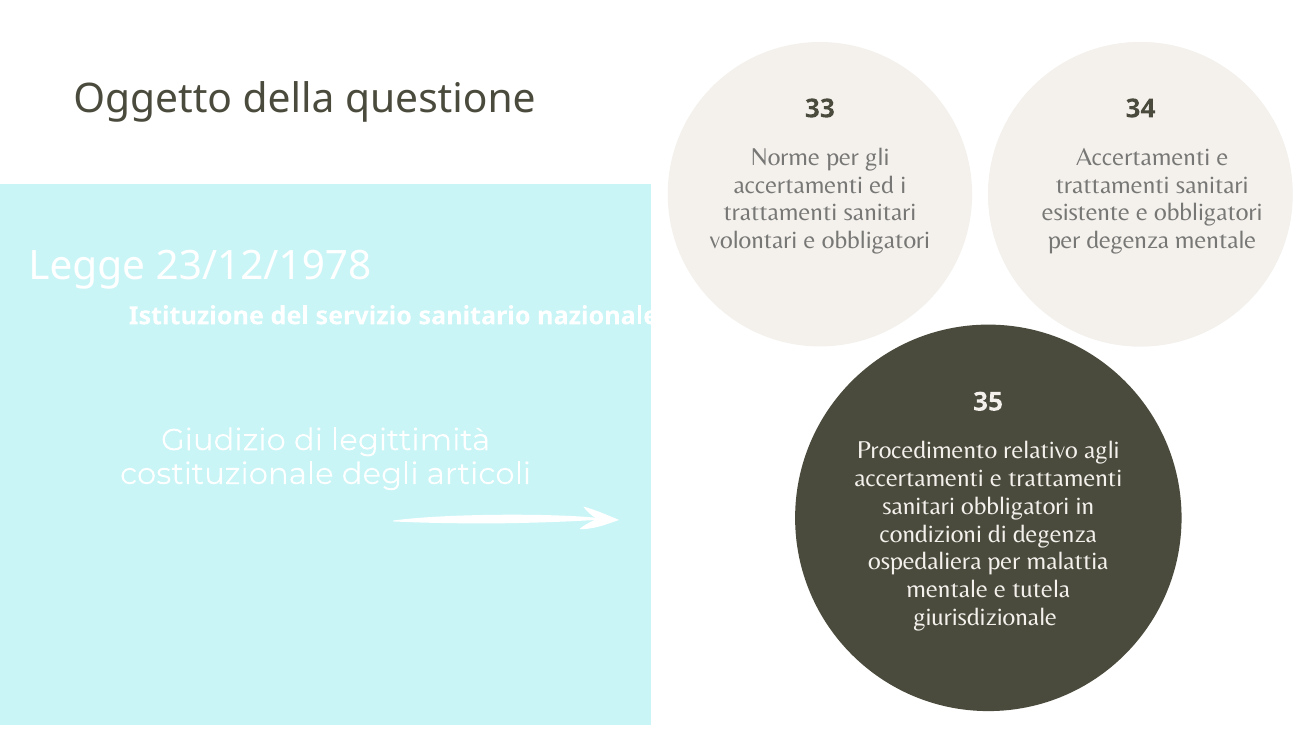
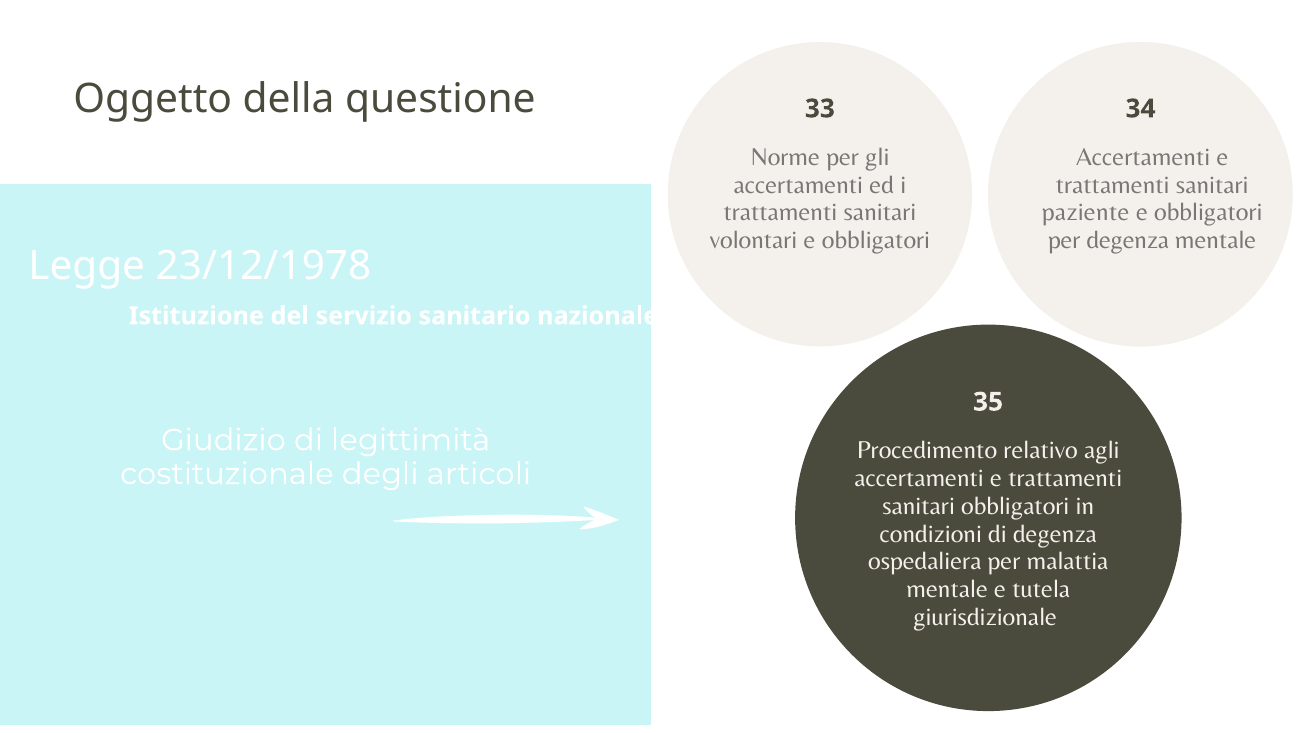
esistente: esistente -> paziente
